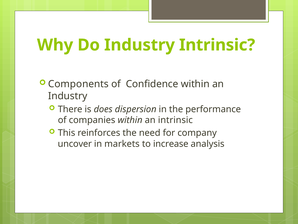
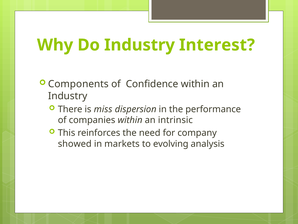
Industry Intrinsic: Intrinsic -> Interest
does: does -> miss
uncover: uncover -> showed
increase: increase -> evolving
